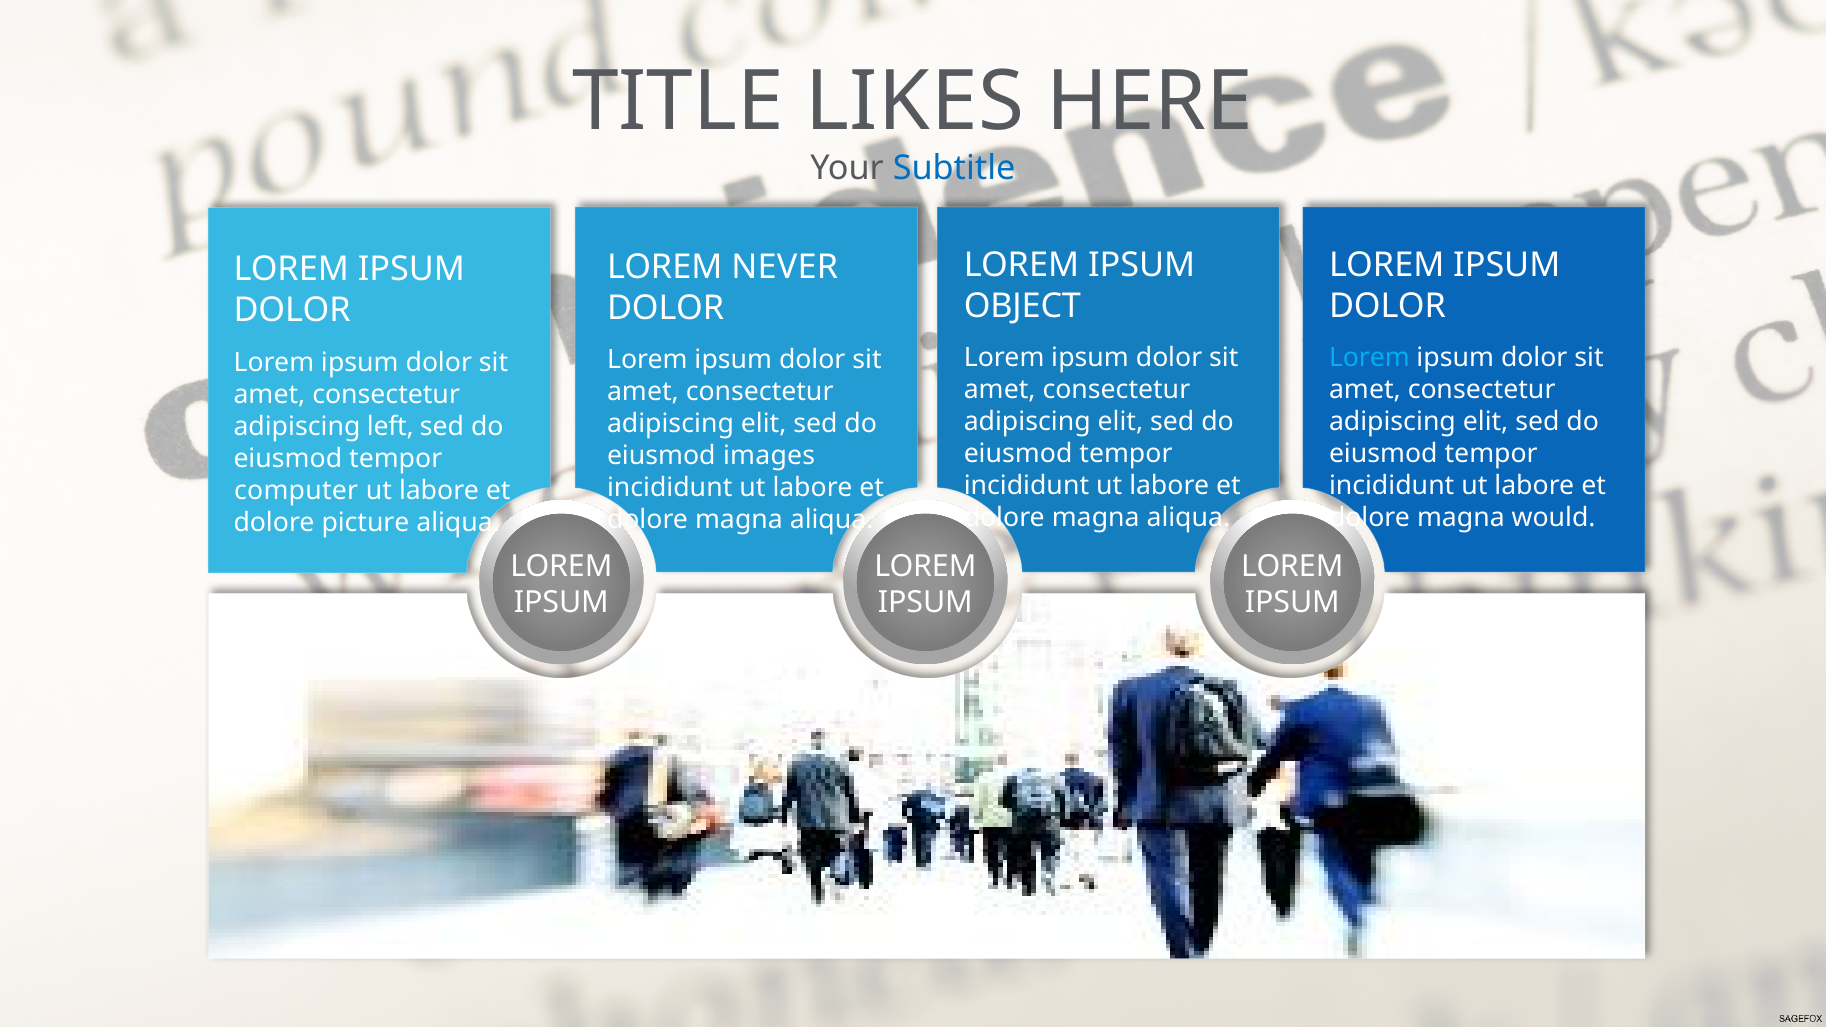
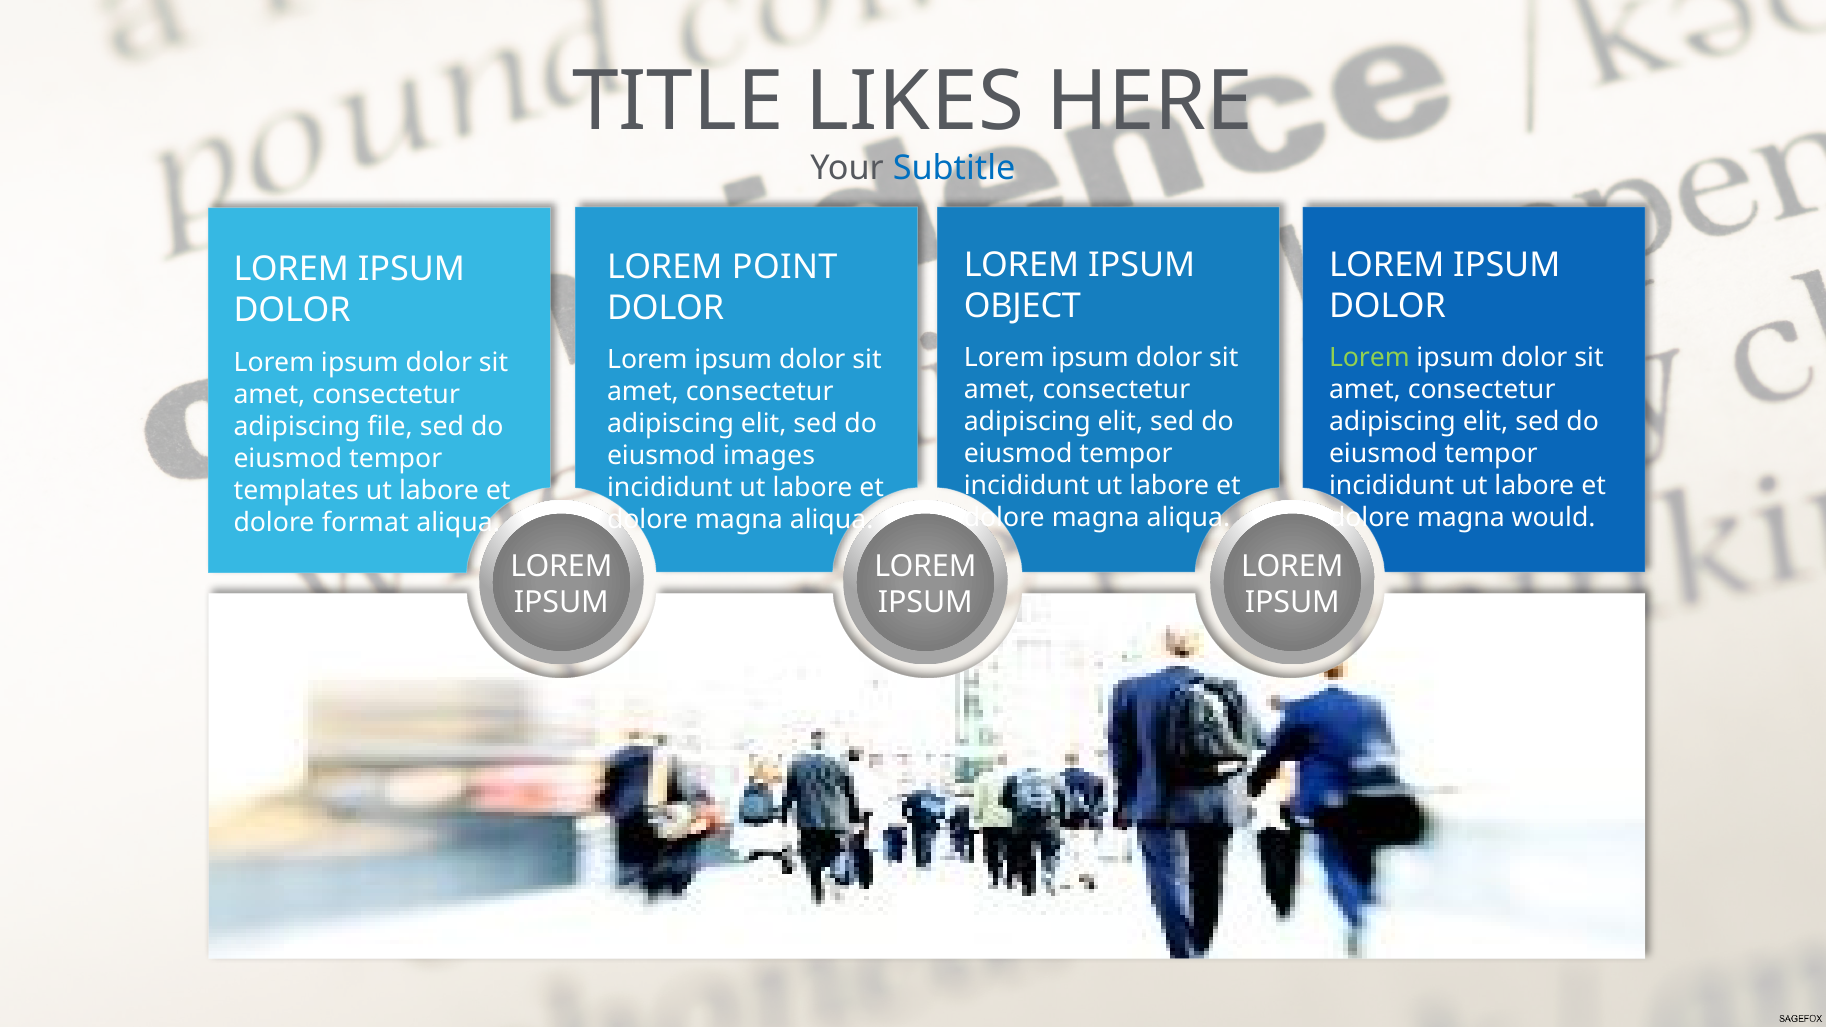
NEVER: NEVER -> POINT
Lorem at (1369, 358) colour: light blue -> light green
left: left -> file
computer: computer -> templates
picture: picture -> format
